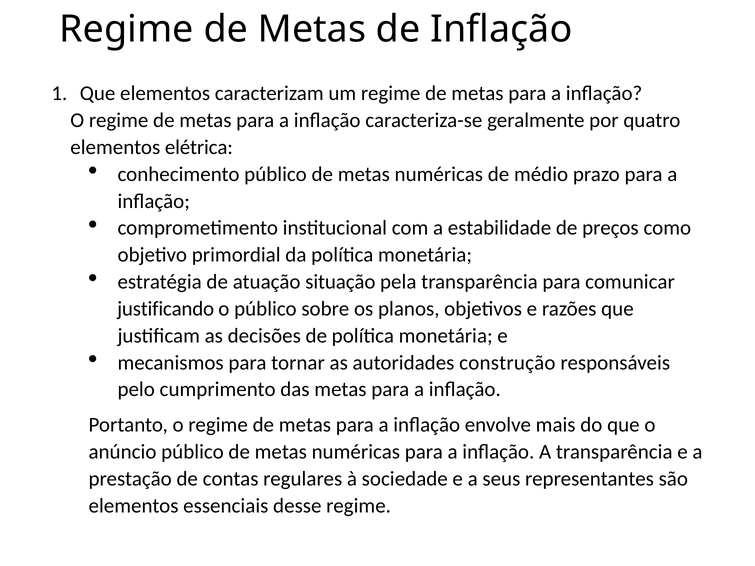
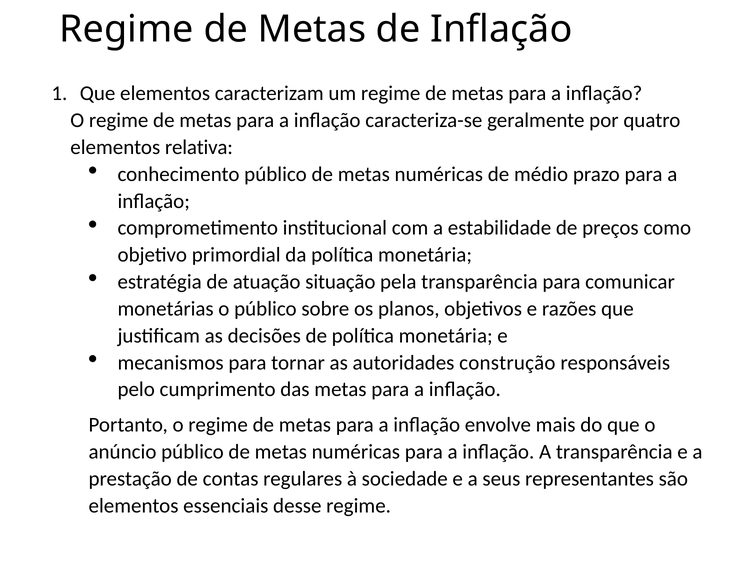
elétrica: elétrica -> relativa
justificando: justificando -> monetárias
